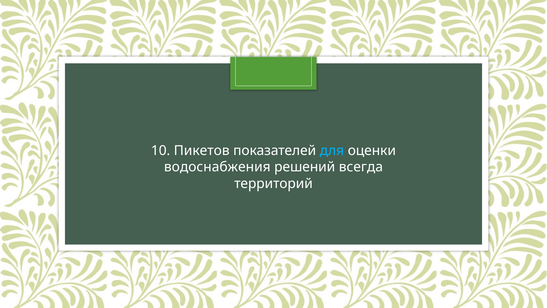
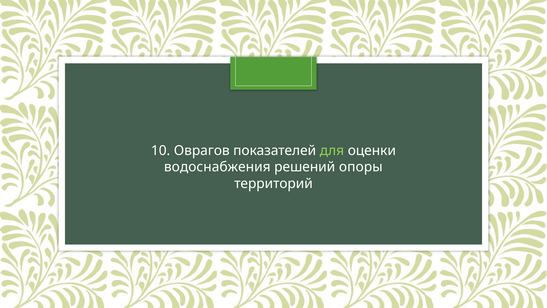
Пикетов: Пикетов -> Оврагов
для colour: light blue -> light green
всегда: всегда -> опоры
